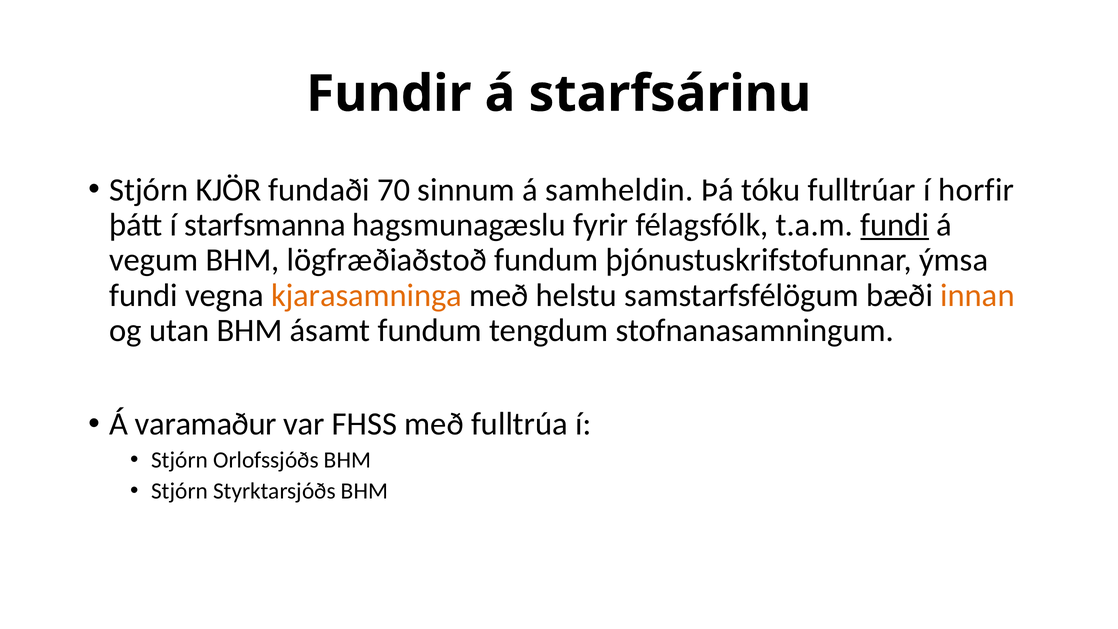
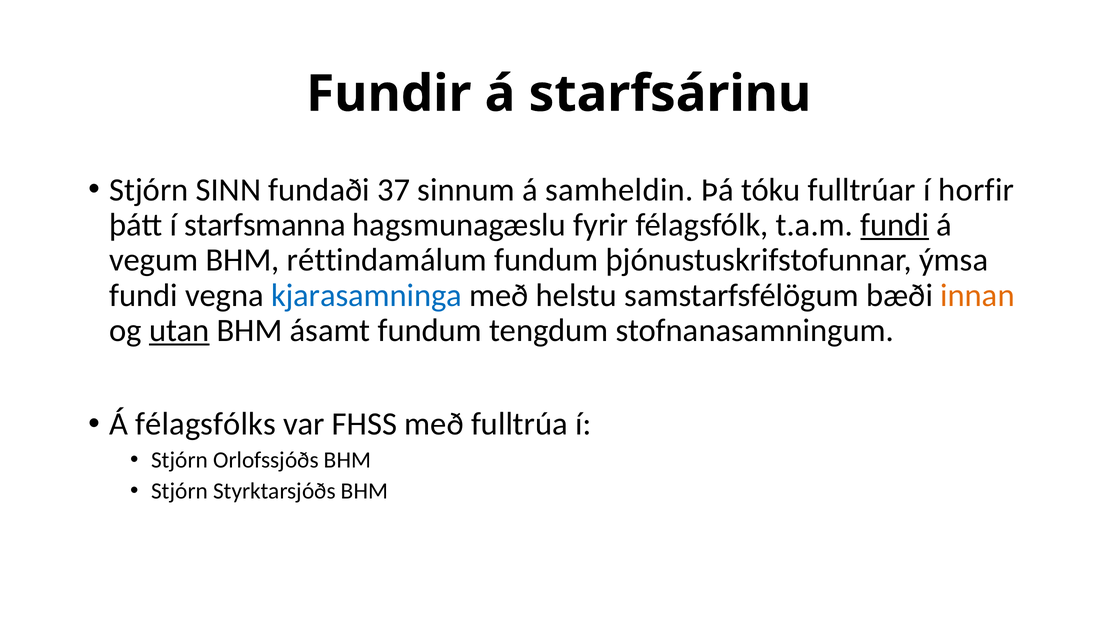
KJÖR: KJÖR -> SINN
70: 70 -> 37
lögfræðiaðstoð: lögfræðiaðstoð -> réttindamálum
kjarasamninga colour: orange -> blue
utan underline: none -> present
varamaður: varamaður -> félagsfólks
